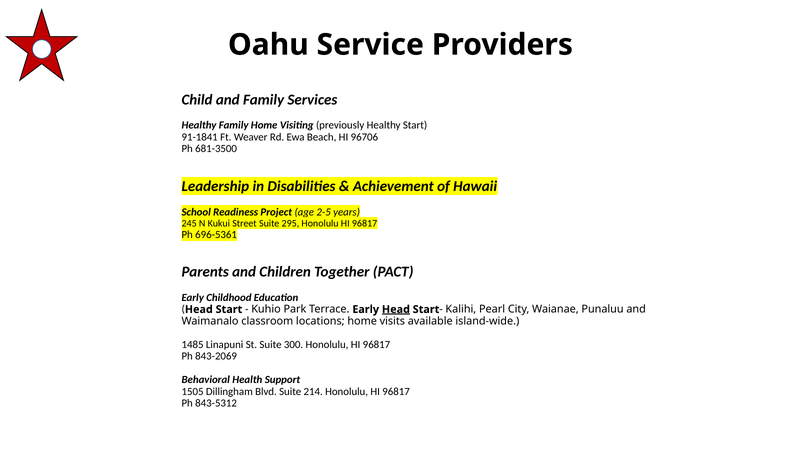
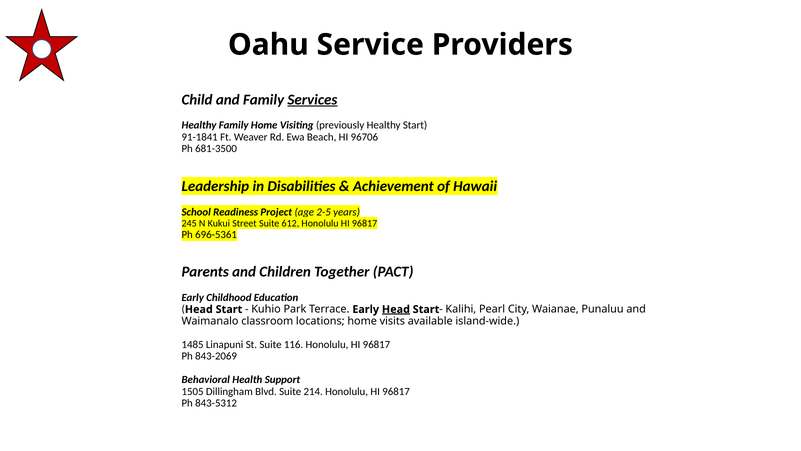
Services underline: none -> present
295: 295 -> 612
300: 300 -> 116
